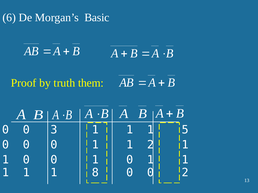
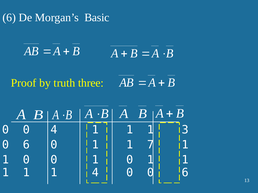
them: them -> three
0 3: 3 -> 4
5: 5 -> 3
0 at (26, 145): 0 -> 6
1 2: 2 -> 7
1 8: 8 -> 4
0 0 2: 2 -> 6
